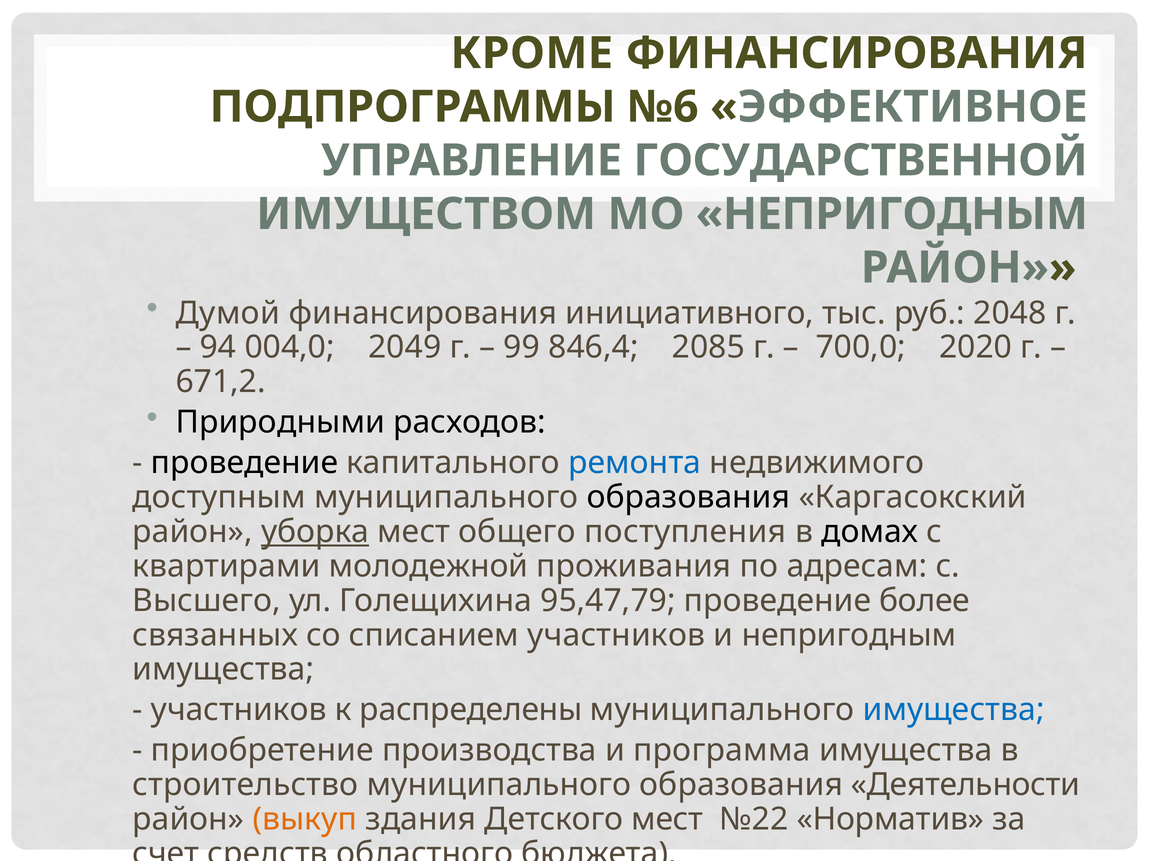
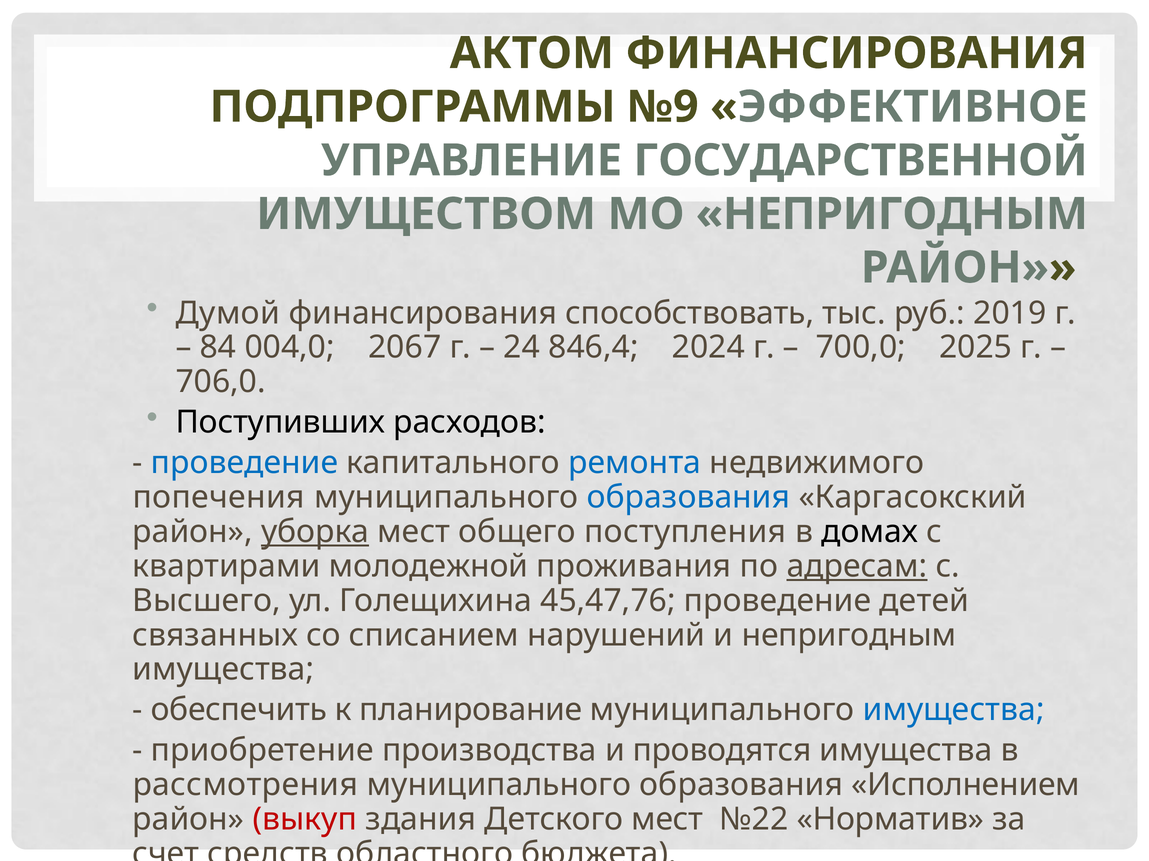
КРОМЕ: КРОМЕ -> АКТОМ
№6: №6 -> №9
инициативного: инициативного -> способствовать
2048: 2048 -> 2019
94: 94 -> 84
2049: 2049 -> 2067
99: 99 -> 24
2085: 2085 -> 2024
2020: 2020 -> 2025
671,2: 671,2 -> 706,0
Природными: Природными -> Поступивших
проведение at (245, 463) colour: black -> blue
доступным: доступным -> попечения
образования at (688, 498) colour: black -> blue
адресам underline: none -> present
95,47,79: 95,47,79 -> 45,47,76
более: более -> детей
списанием участников: участников -> нарушений
участников at (239, 710): участников -> обеспечить
распределены: распределены -> планирование
программа: программа -> проводятся
строительство: строительство -> рассмотрения
Деятельности: Деятельности -> Исполнением
выкуп colour: orange -> red
